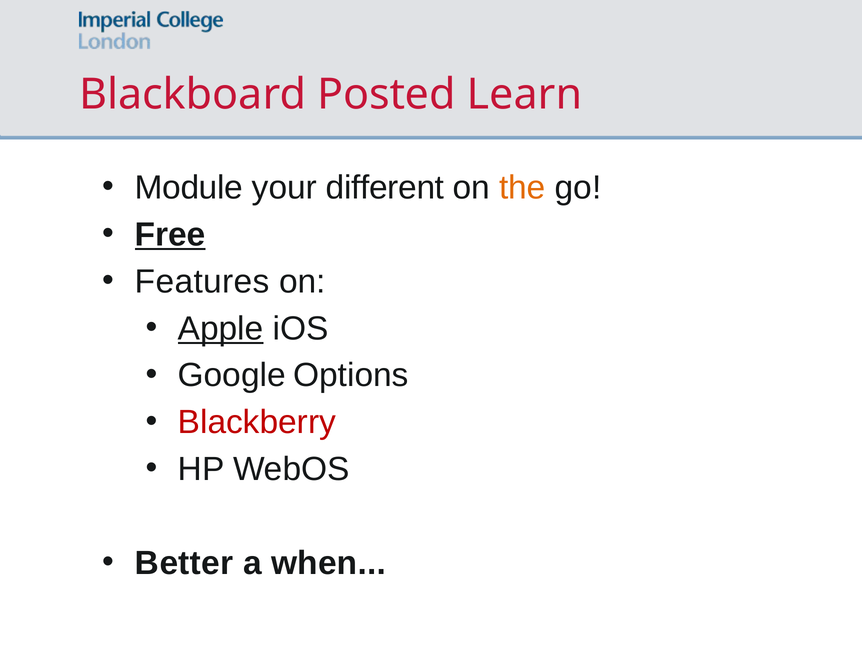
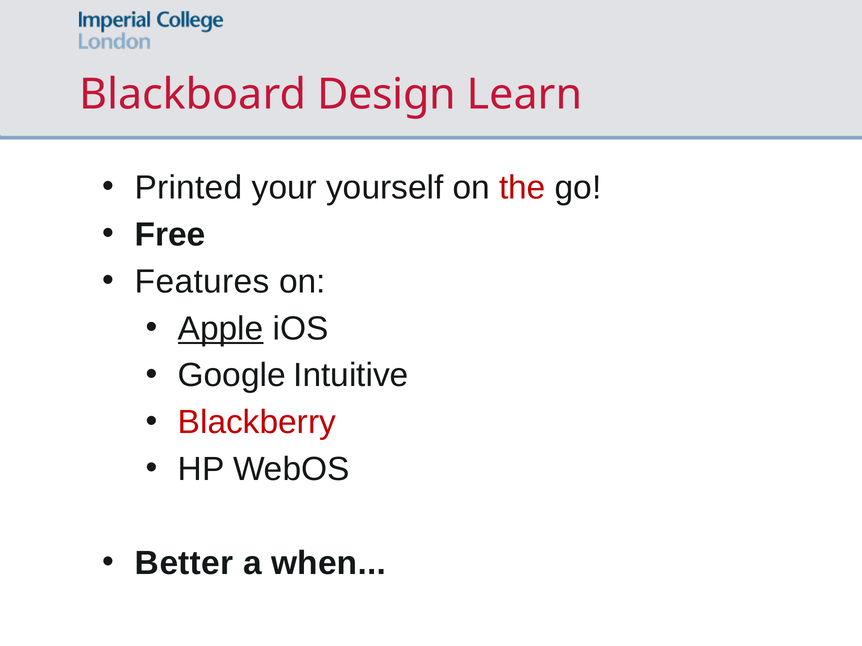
Posted: Posted -> Design
Module: Module -> Printed
different: different -> yourself
the colour: orange -> red
Free underline: present -> none
Options: Options -> Intuitive
